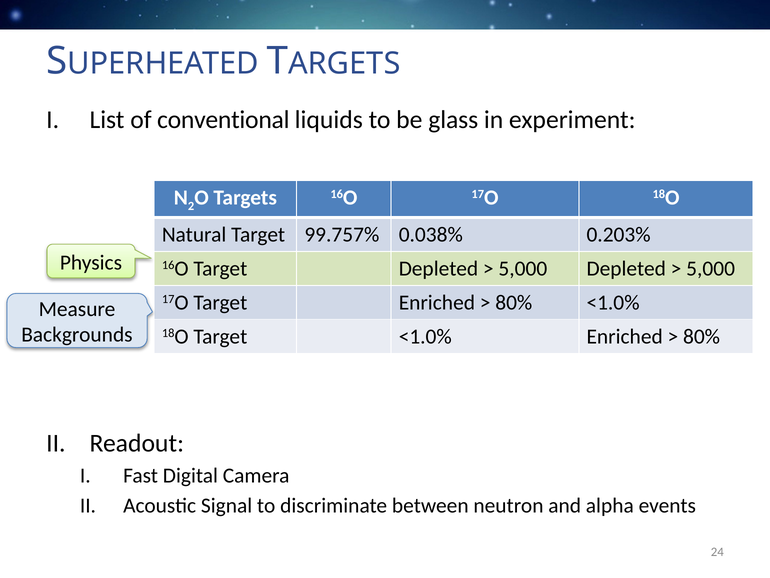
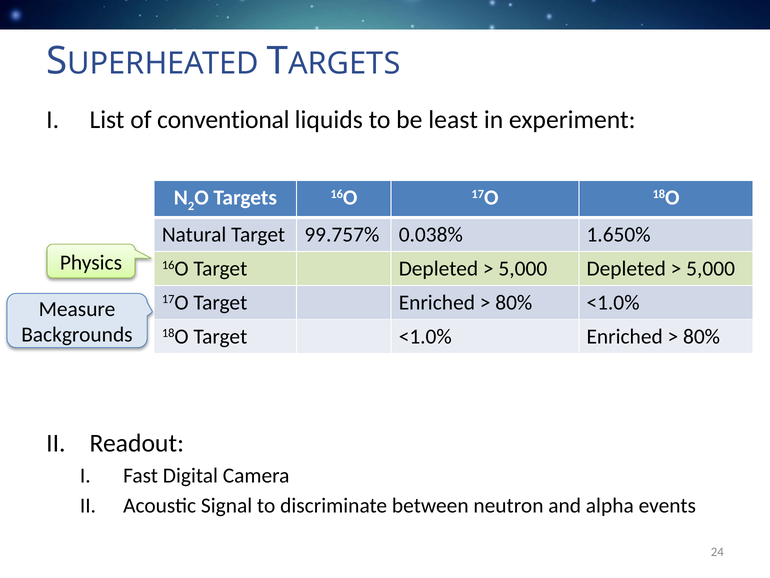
glass: glass -> least
0.203%: 0.203% -> 1.650%
